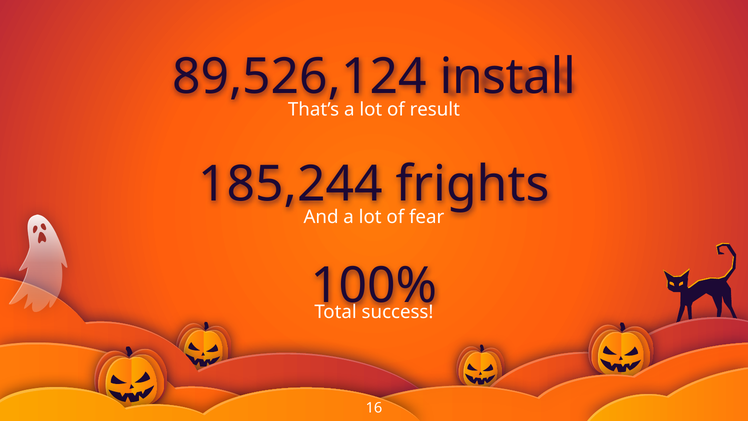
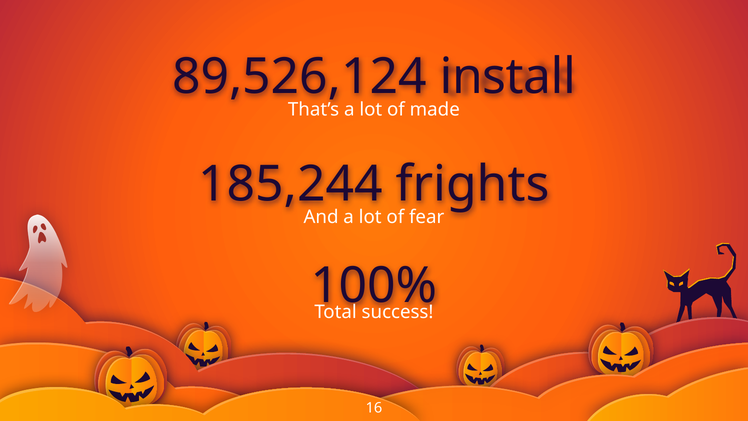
result: result -> made
